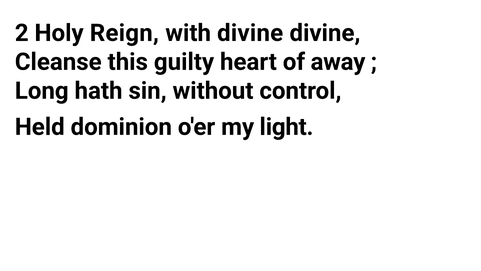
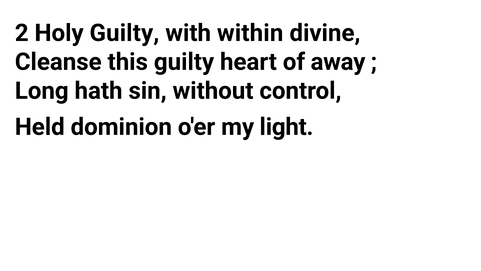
Holy Reign: Reign -> Guilty
with divine: divine -> within
